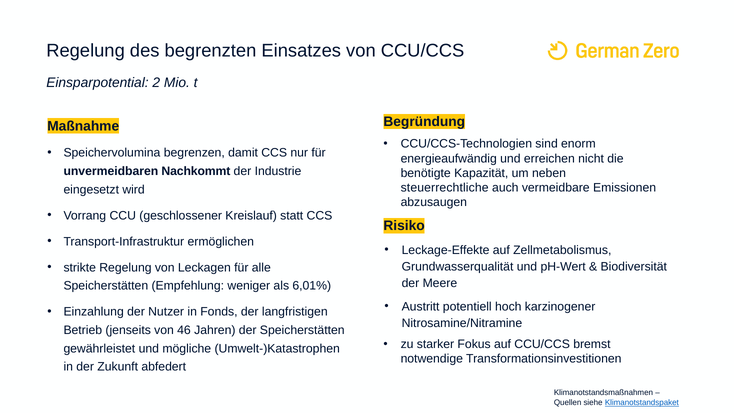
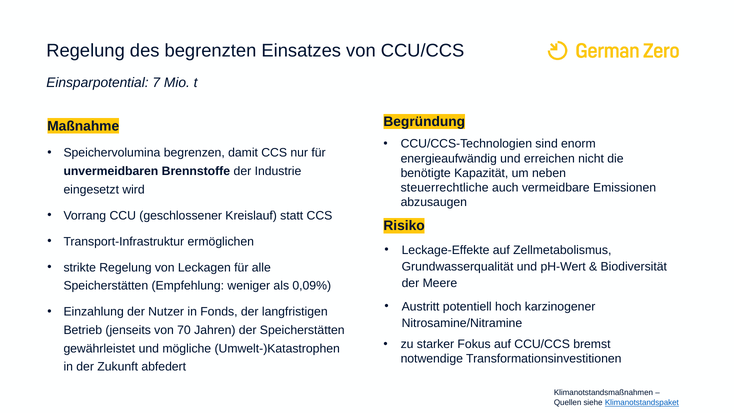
2: 2 -> 7
Nachkommt: Nachkommt -> Brennstoffe
6,01%: 6,01% -> 0,09%
46: 46 -> 70
